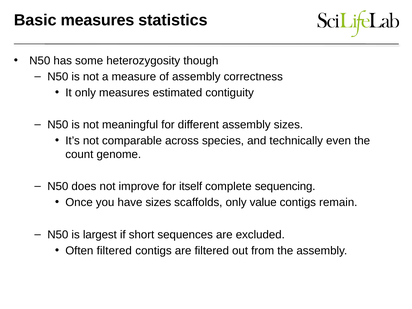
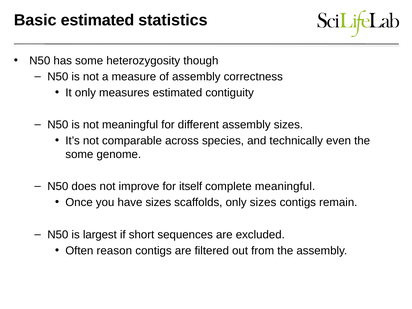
Basic measures: measures -> estimated
count at (79, 154): count -> some
complete sequencing: sequencing -> meaningful
only value: value -> sizes
Often filtered: filtered -> reason
